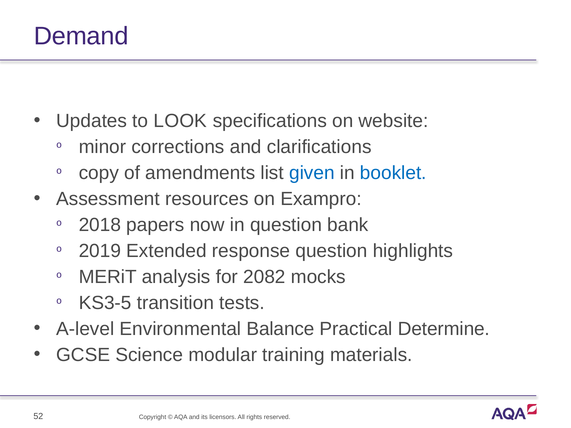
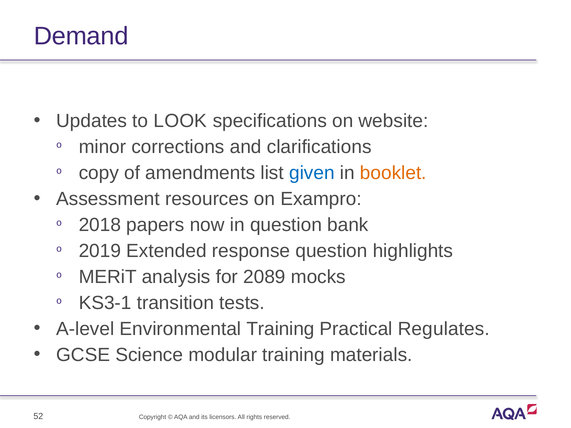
booklet colour: blue -> orange
2082: 2082 -> 2089
KS3-5: KS3-5 -> KS3-1
Environmental Balance: Balance -> Training
Determine: Determine -> Regulates
